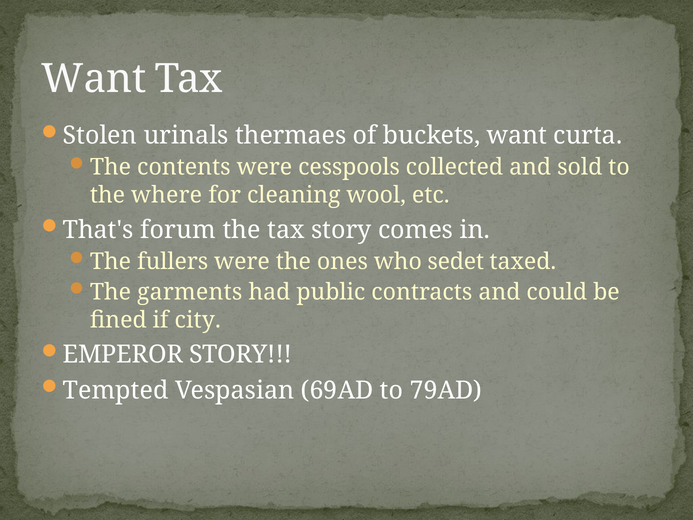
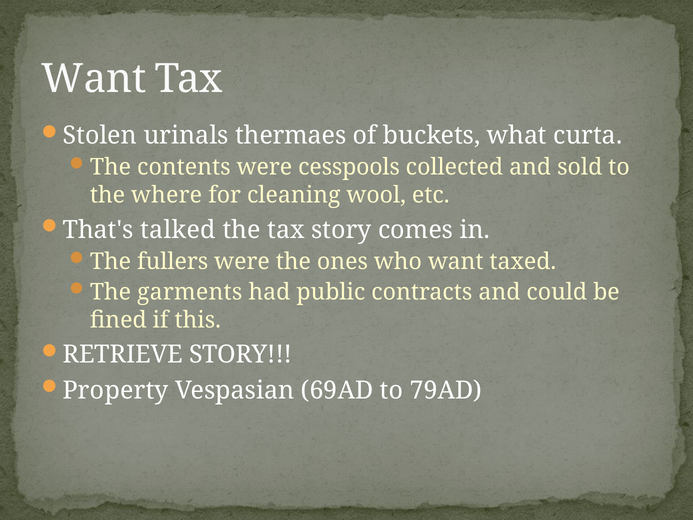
buckets want: want -> what
forum: forum -> talked
who sedet: sedet -> want
city: city -> this
EMPEROR: EMPEROR -> RETRIEVE
Tempted: Tempted -> Property
